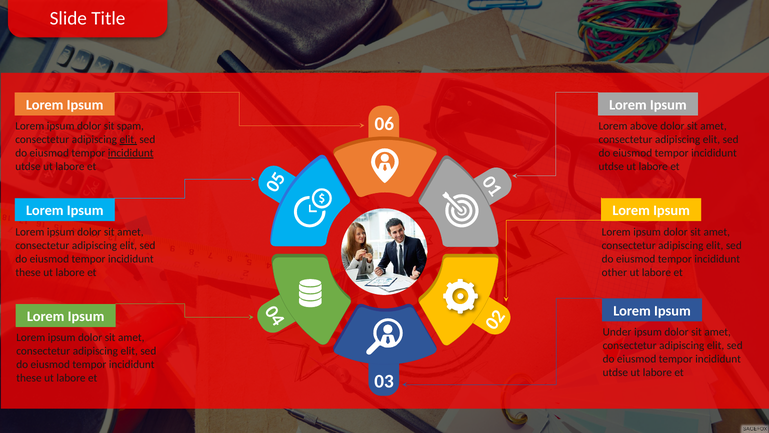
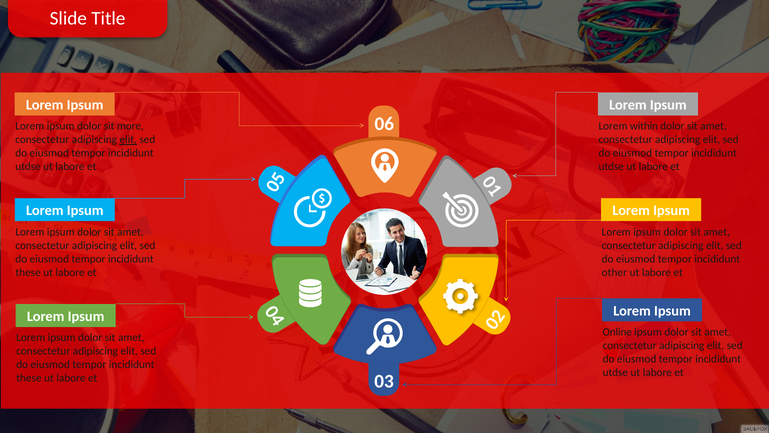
spam: spam -> more
above: above -> within
incididunt at (131, 153) underline: present -> none
Under: Under -> Online
